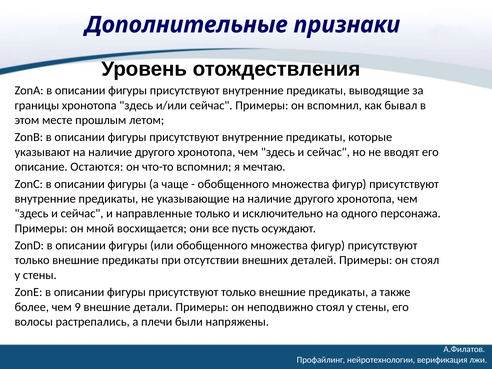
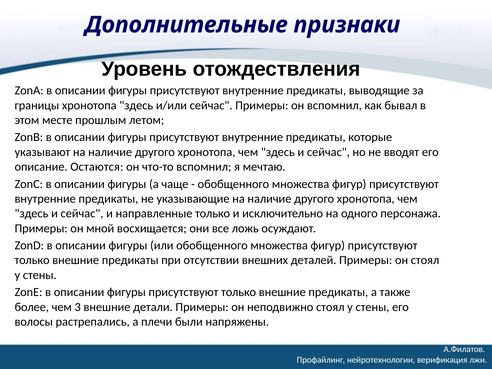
пусть: пусть -> ложь
9: 9 -> 3
